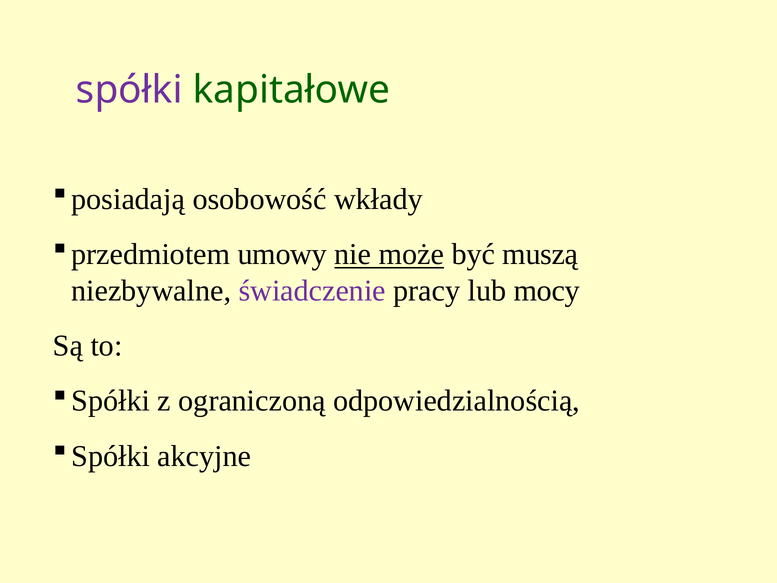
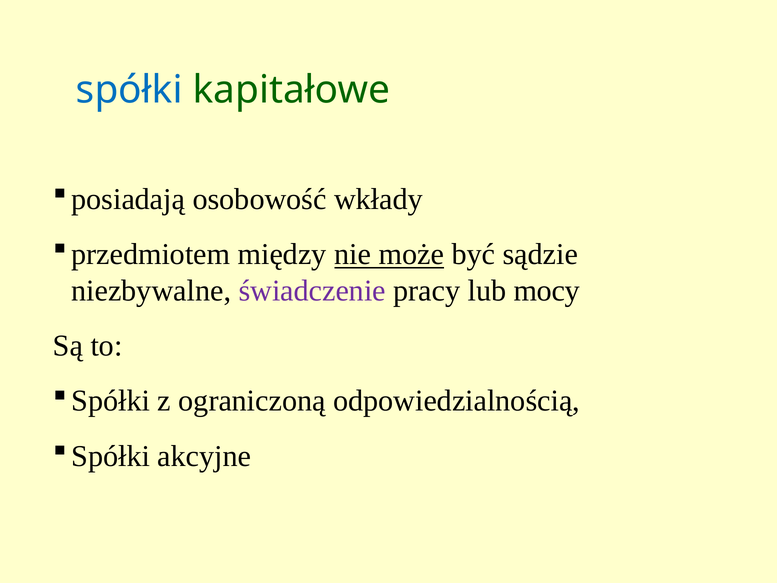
spółki colour: purple -> blue
umowy: umowy -> między
muszą: muszą -> sądzie
